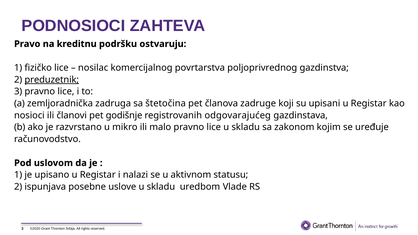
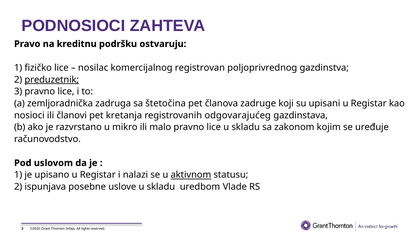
povrtarstva: povrtarstva -> registrovan
godišnje: godišnje -> kretanja
aktivnom underline: none -> present
